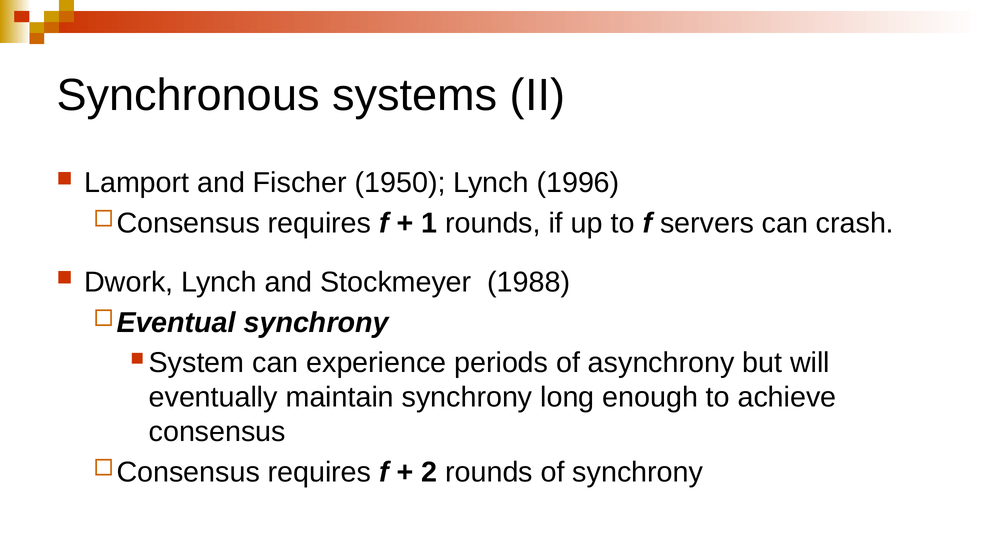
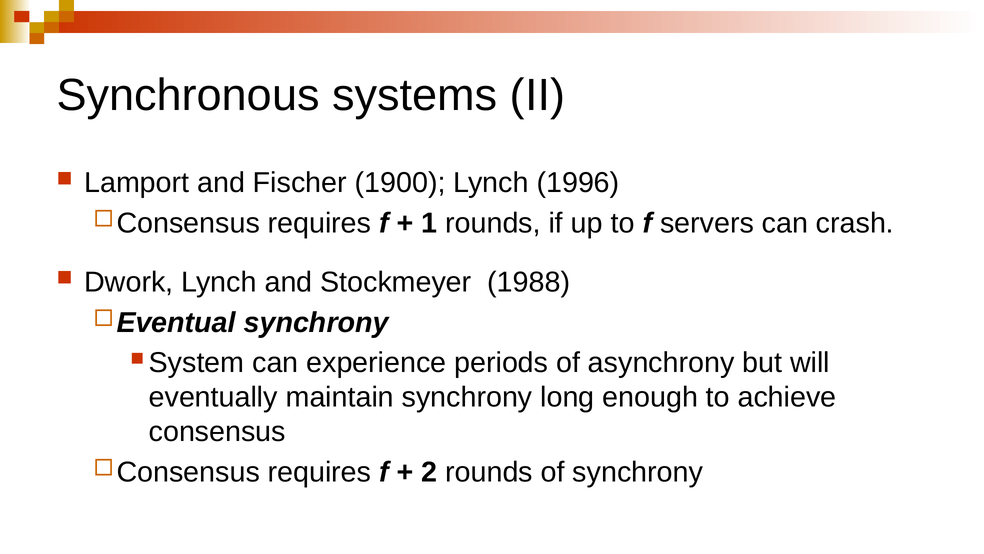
1950: 1950 -> 1900
